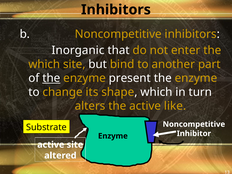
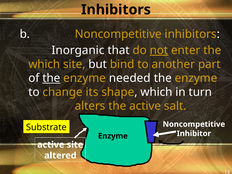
not underline: none -> present
present: present -> needed
like: like -> salt
